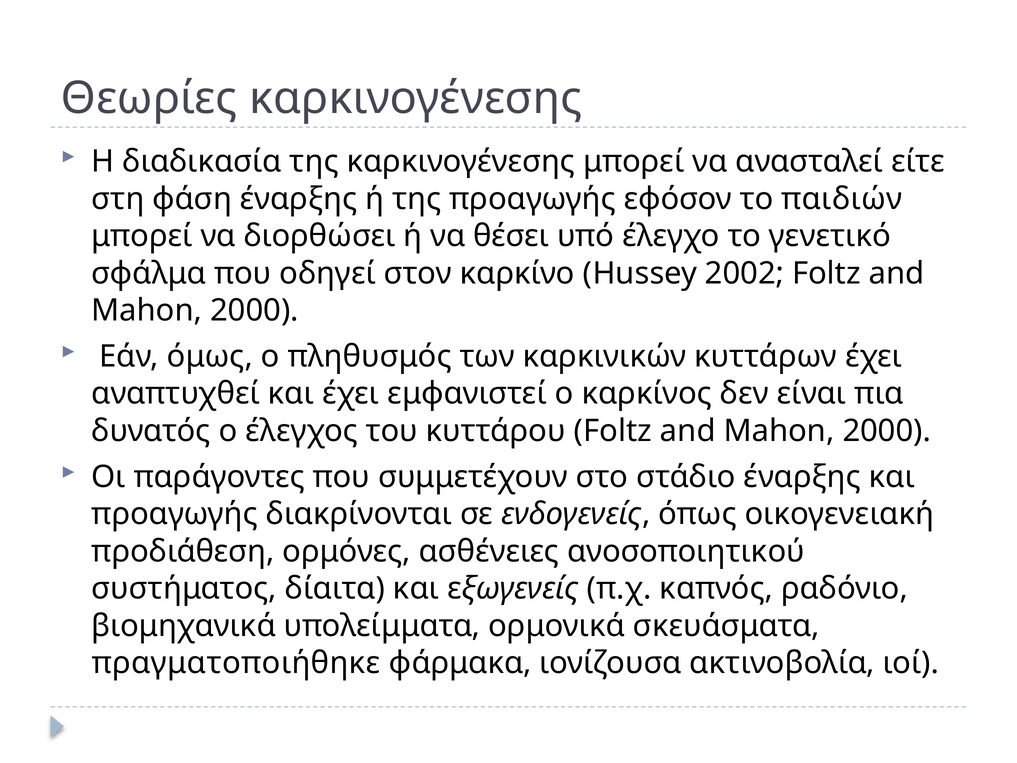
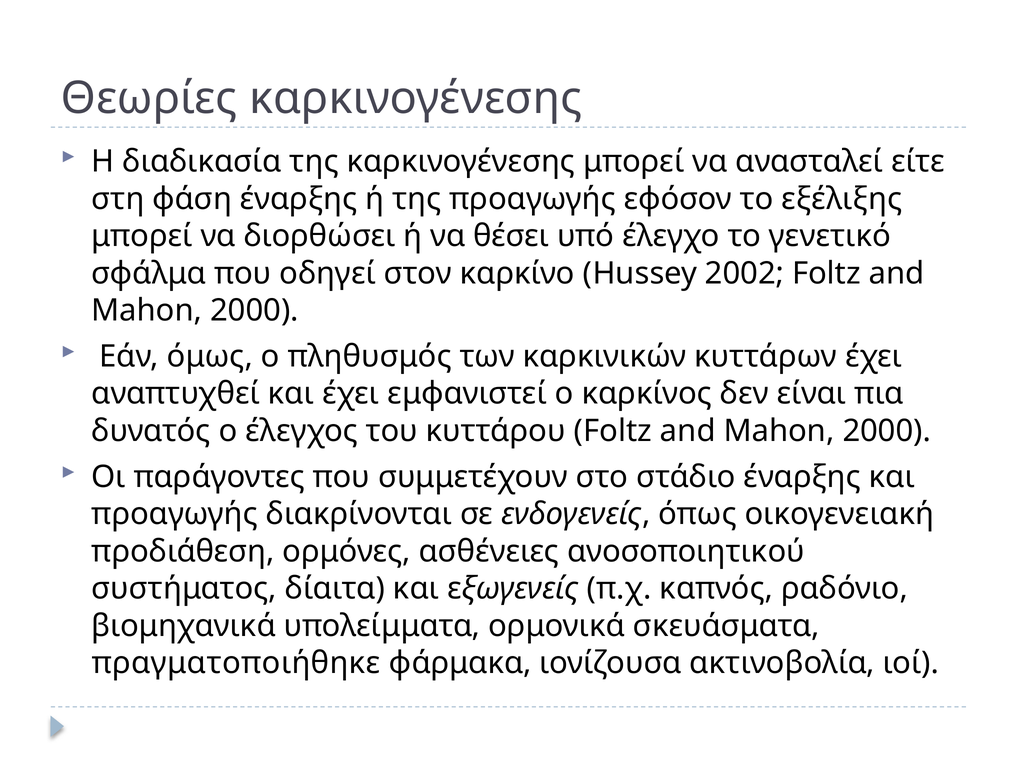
παιδιών: παιδιών -> εξέλιξης
